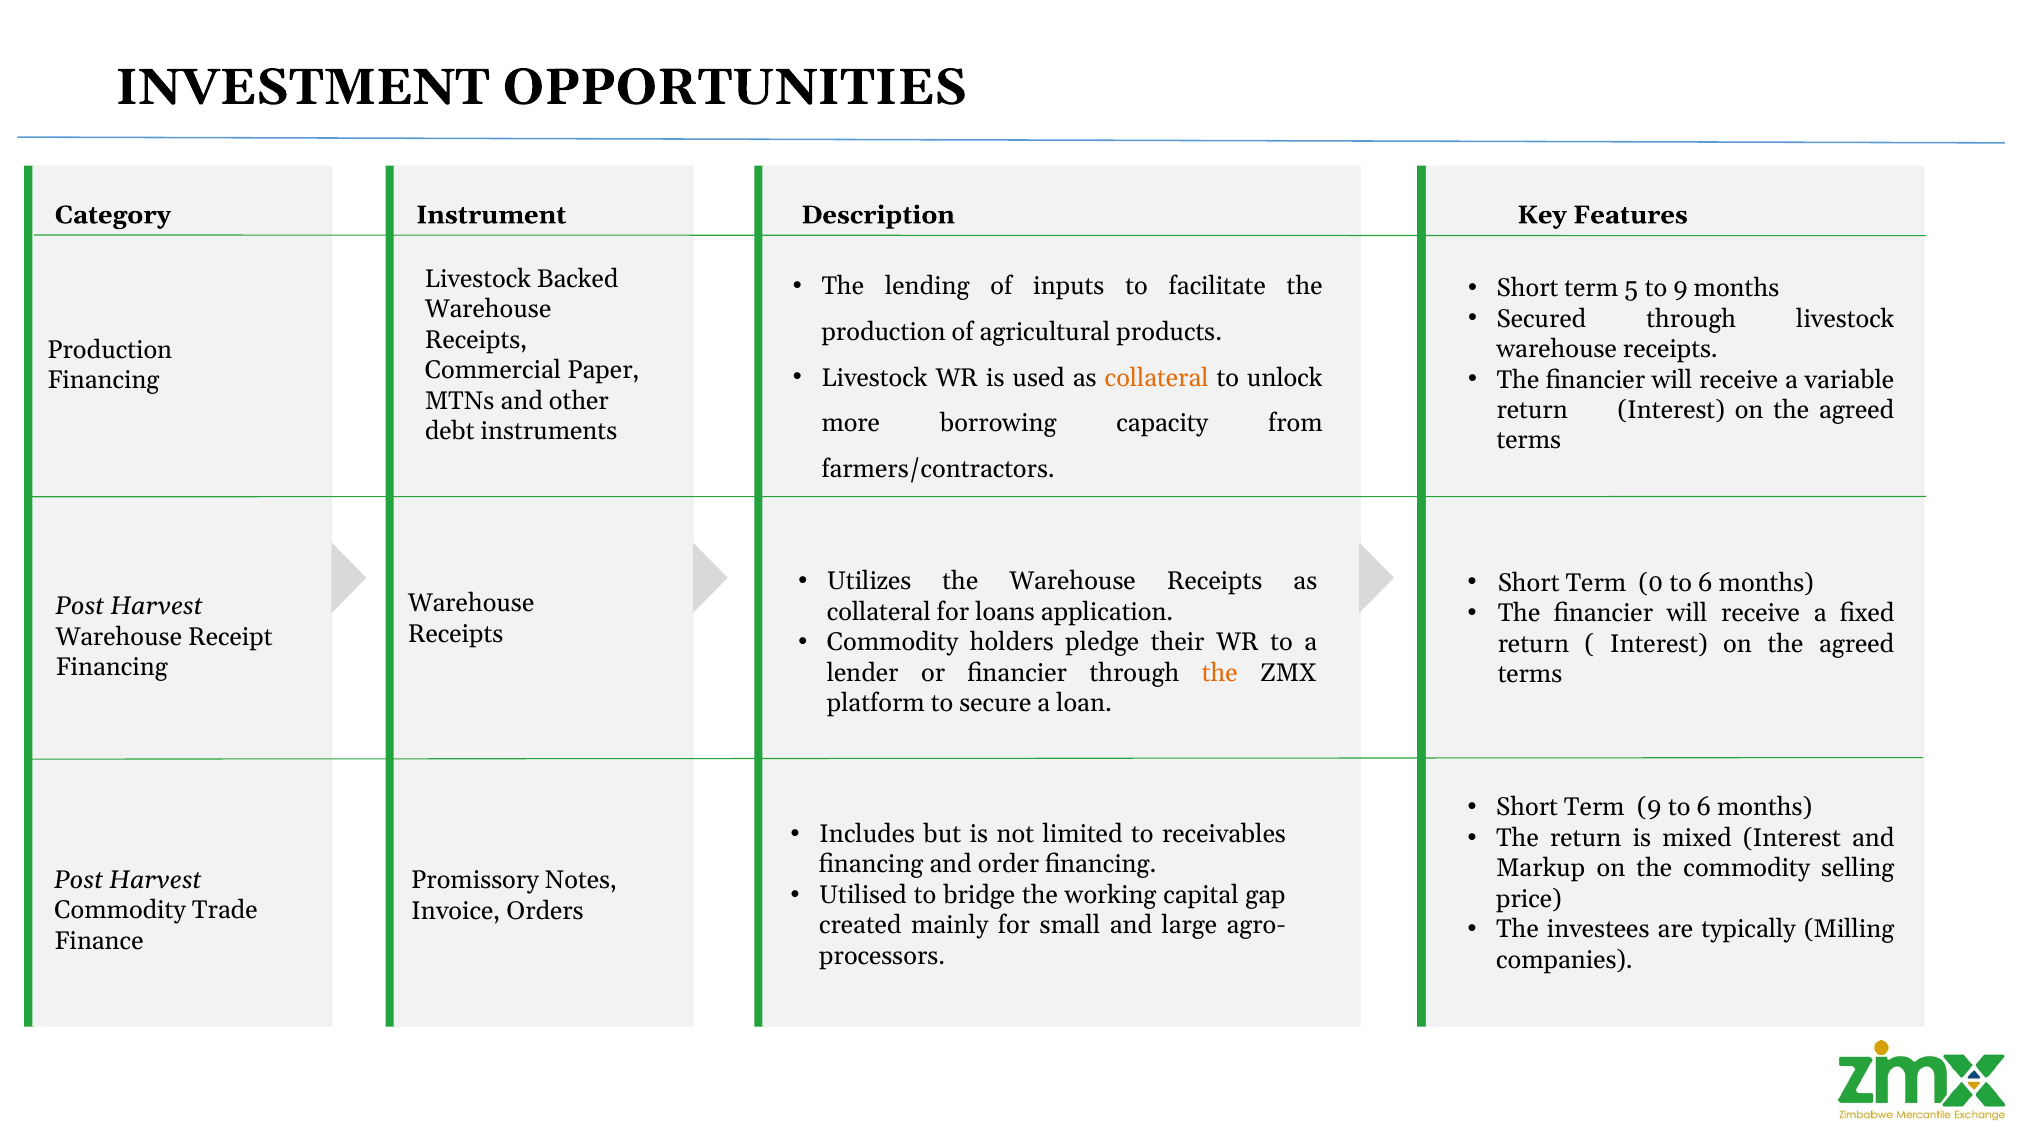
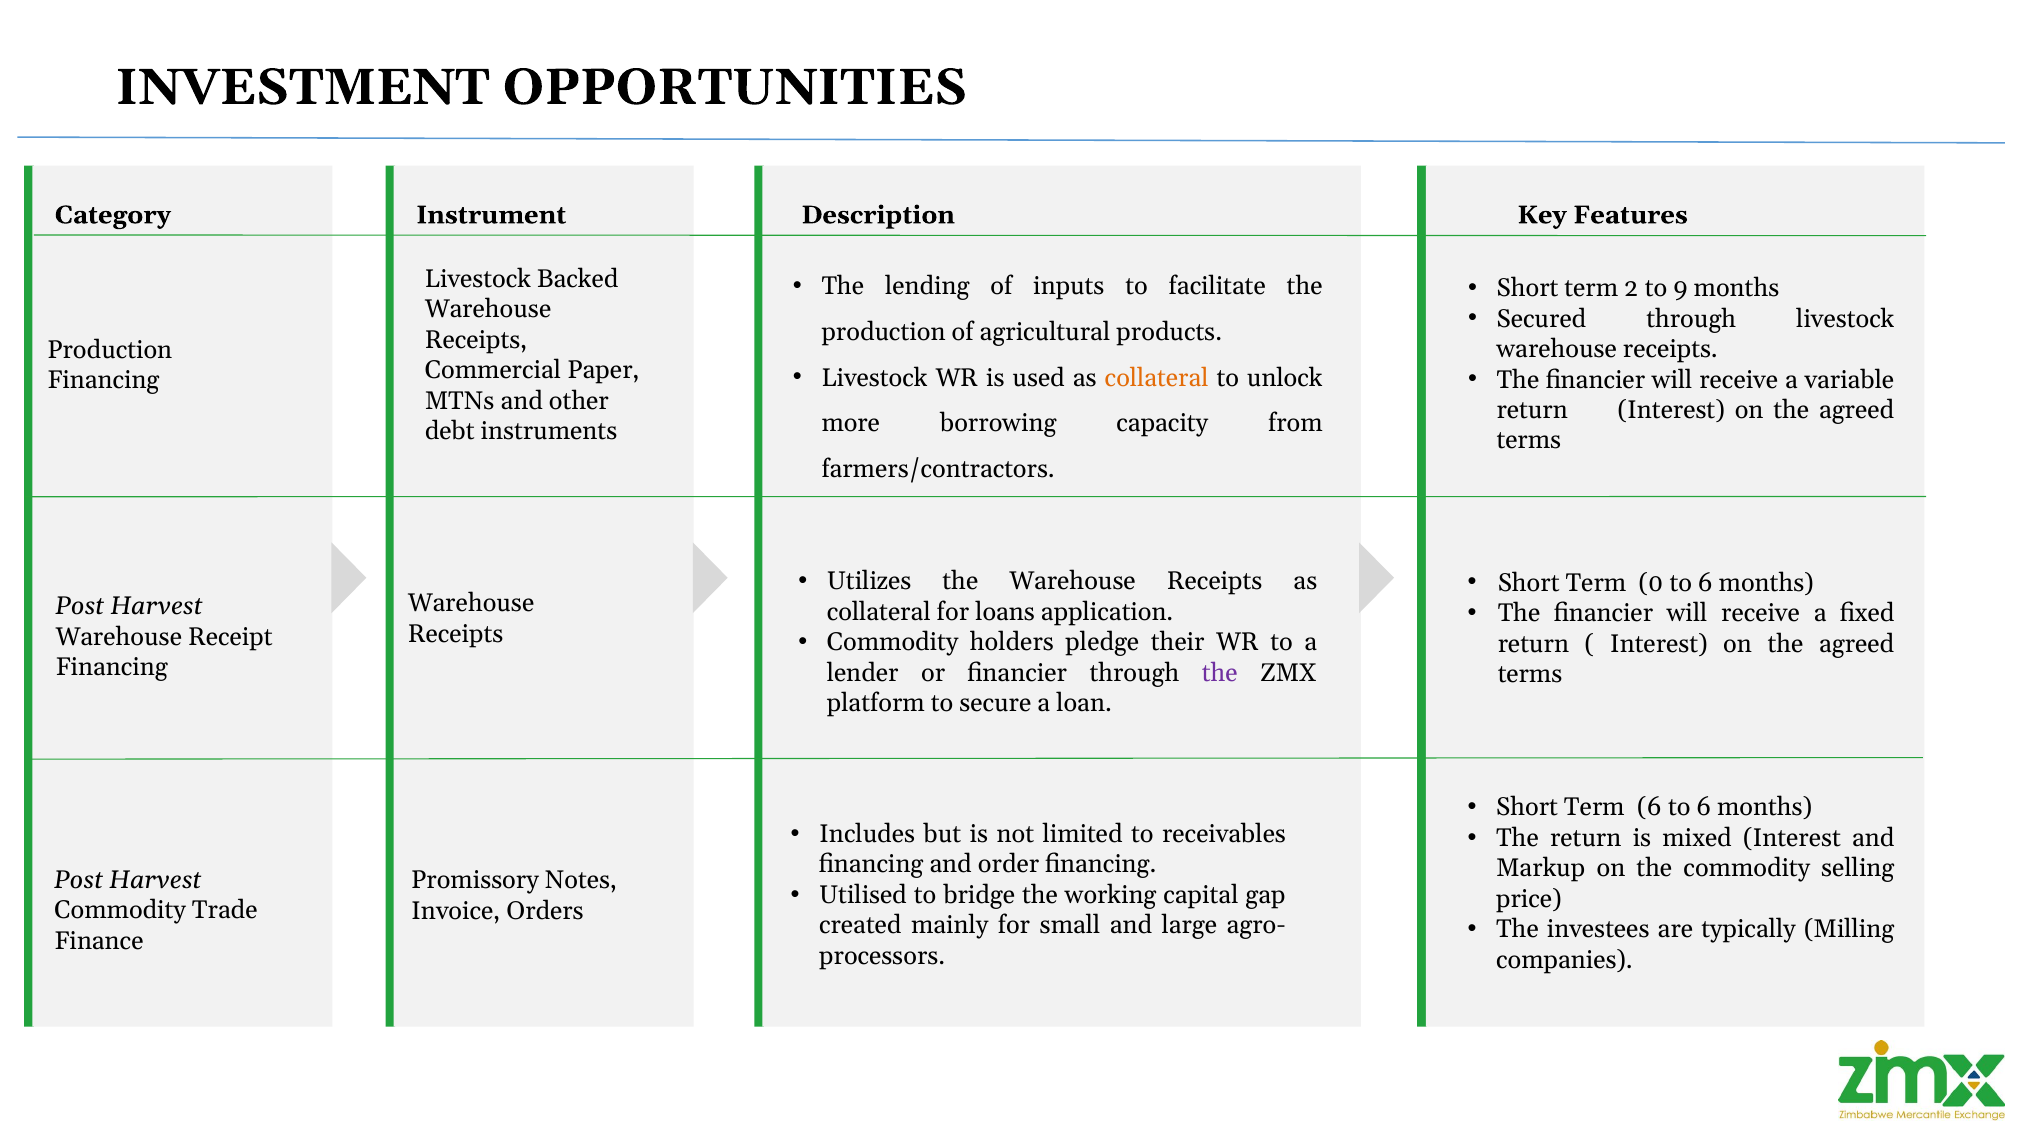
5: 5 -> 2
the at (1220, 673) colour: orange -> purple
Term 9: 9 -> 6
